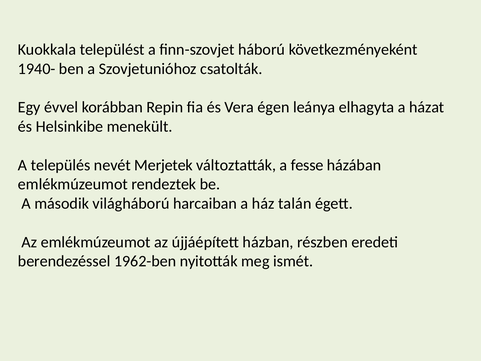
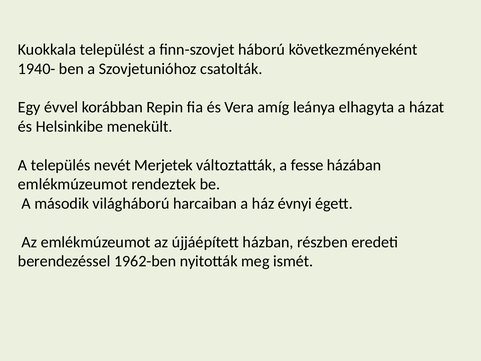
égen: égen -> amíg
talán: talán -> évnyi
